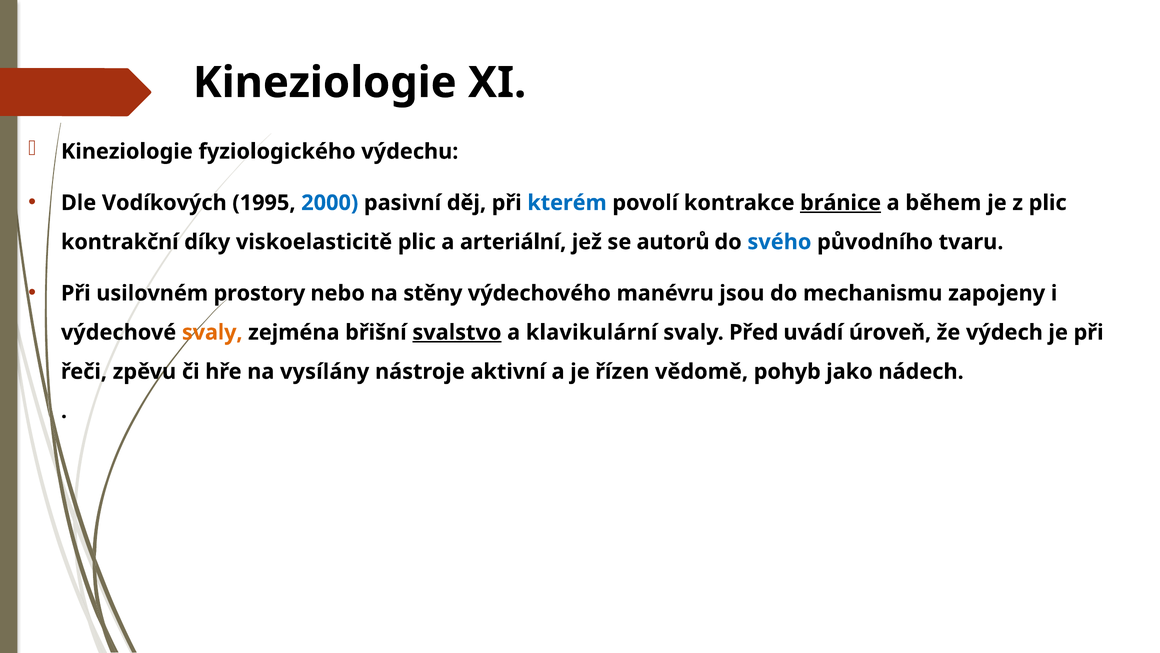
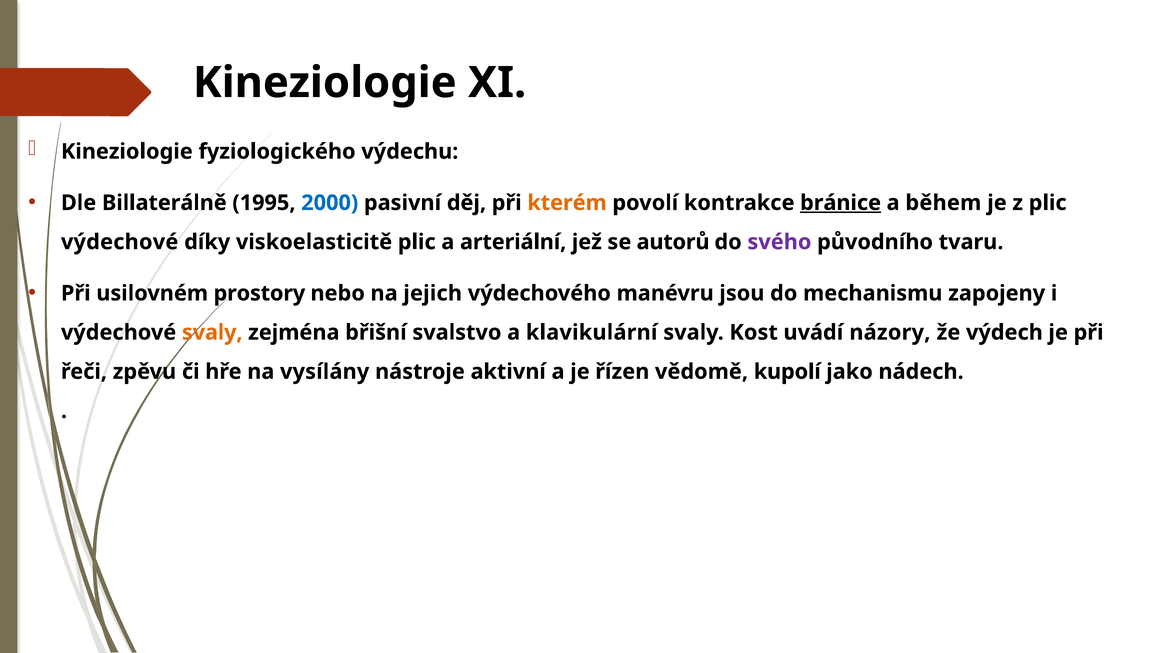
Vodíkových: Vodíkových -> Billaterálně
kterém colour: blue -> orange
kontrakční at (120, 242): kontrakční -> výdechové
svého colour: blue -> purple
stěny: stěny -> jejich
svalstvo underline: present -> none
Před: Před -> Kost
úroveň: úroveň -> názory
pohyb: pohyb -> kupolí
